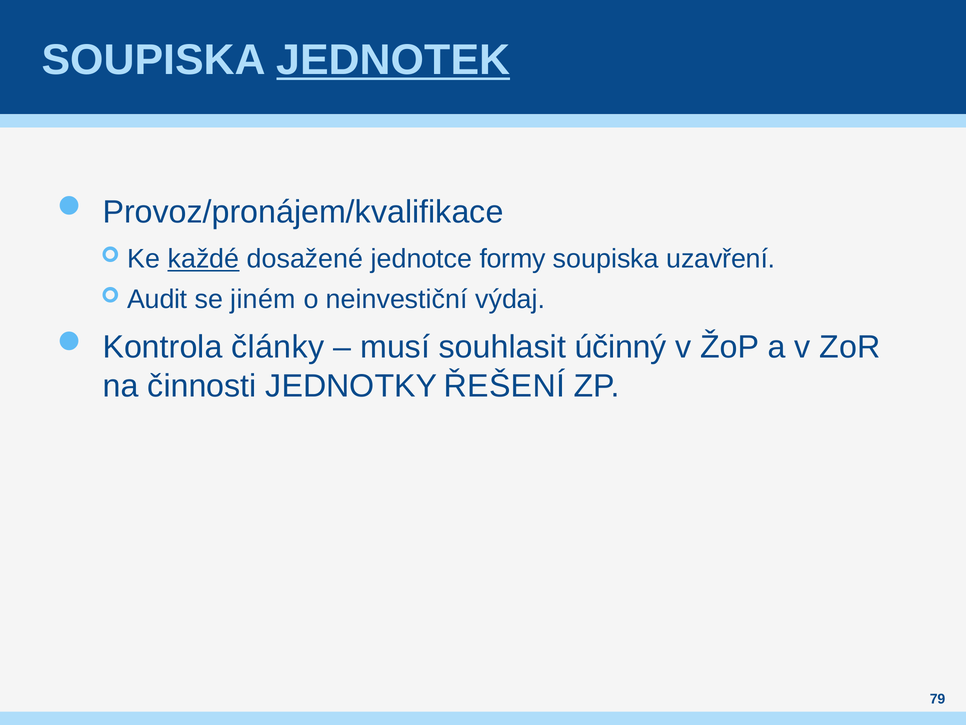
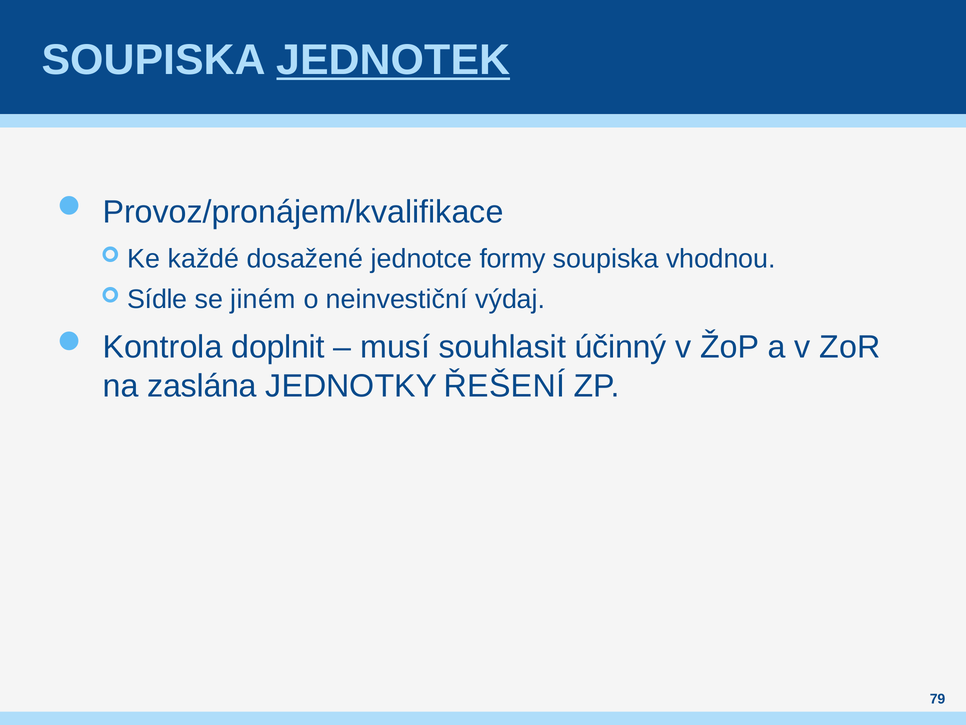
každé underline: present -> none
uzavření: uzavření -> vhodnou
Audit: Audit -> Sídle
články: články -> doplnit
činnosti: činnosti -> zaslána
